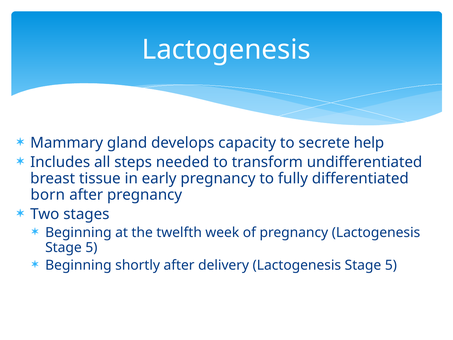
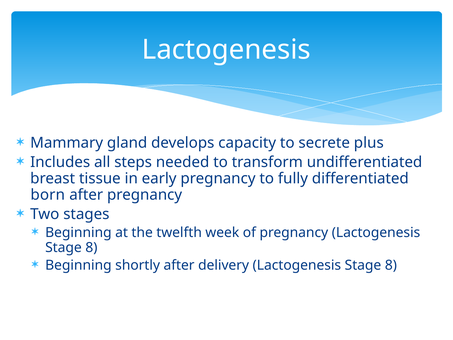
help: help -> plus
5 at (91, 247): 5 -> 8
delivery Lactogenesis Stage 5: 5 -> 8
